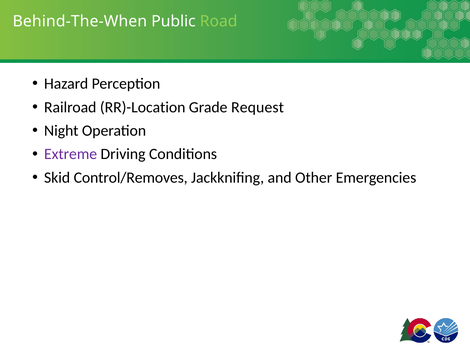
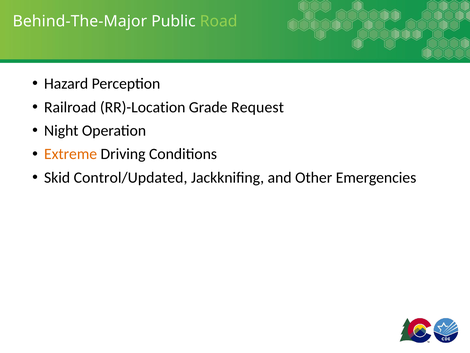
Behind-The-When: Behind-The-When -> Behind-The-Major
Extreme colour: purple -> orange
Control/Removes: Control/Removes -> Control/Updated
